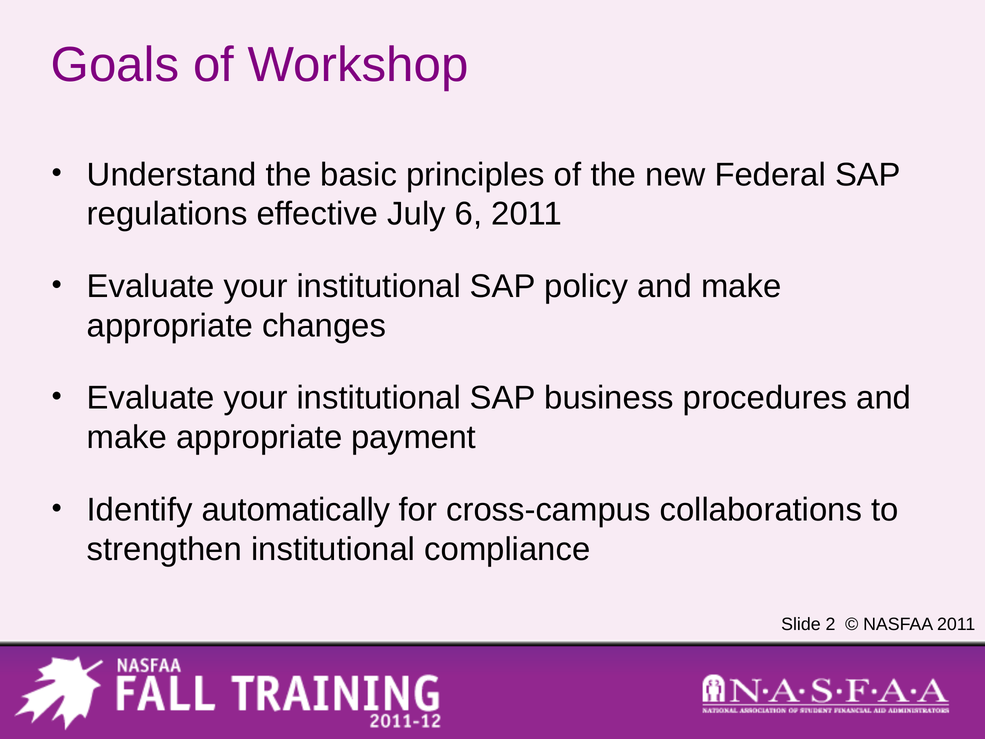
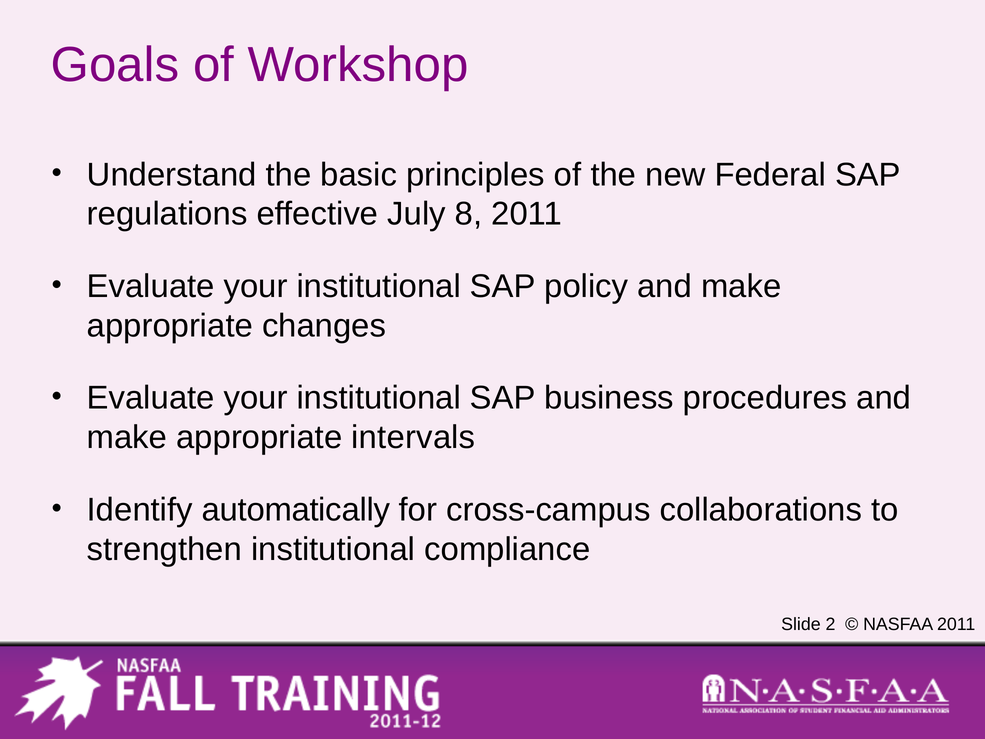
6: 6 -> 8
payment: payment -> intervals
